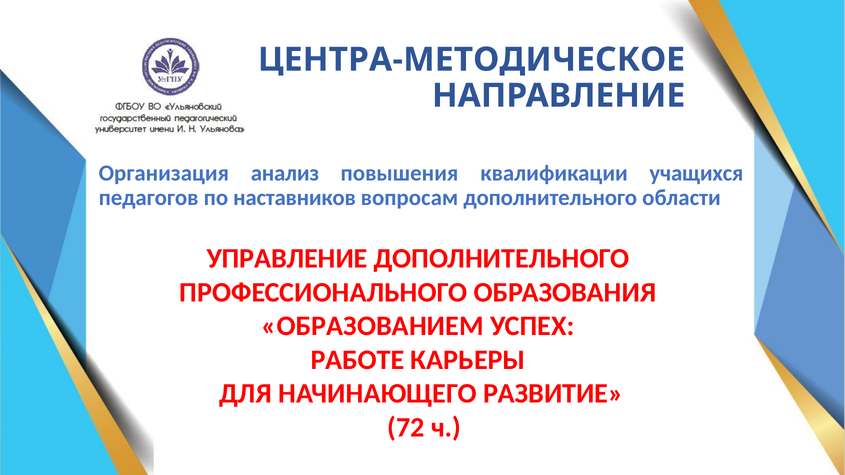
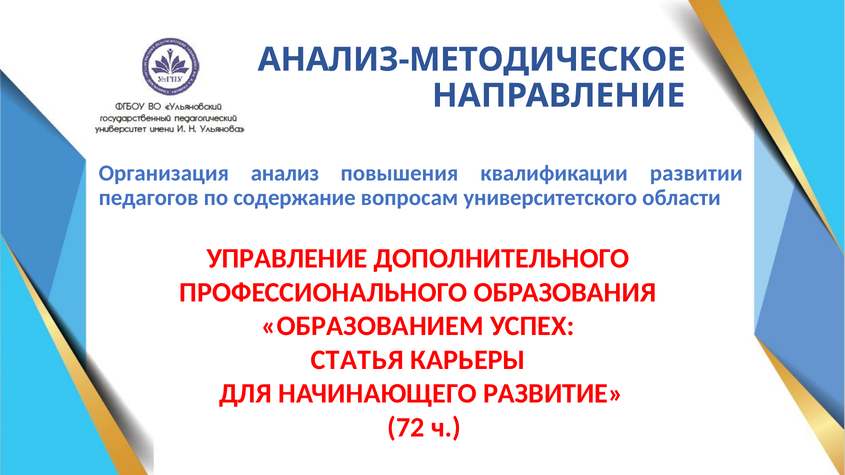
ЦЕНТРА-МЕТОДИЧЕСКОЕ: ЦЕНТРА-МЕТОДИЧЕСКОЕ -> АНАЛИЗ-МЕТОДИЧЕСКОЕ
учащихся: учащихся -> развитии
наставников: наставников -> содержание
вопросам дополнительного: дополнительного -> университетского
РАБОТЕ: РАБОТЕ -> СТАТЬЯ
